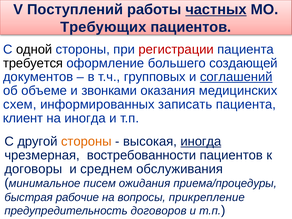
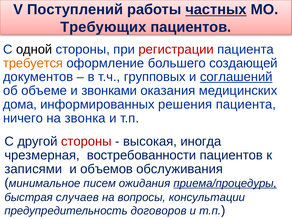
требуется colour: black -> orange
схем: схем -> дома
записать: записать -> решения
клиент: клиент -> ничего
на иногда: иногда -> звонка
стороны at (86, 141) colour: orange -> red
иногда at (201, 141) underline: present -> none
договоры: договоры -> записями
среднем: среднем -> объемов
приема/процедуры underline: none -> present
рабочие: рабочие -> случаев
прикрепление: прикрепление -> консультации
